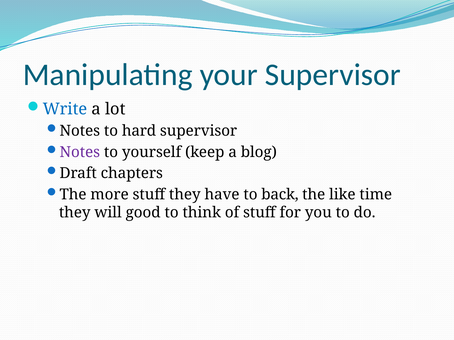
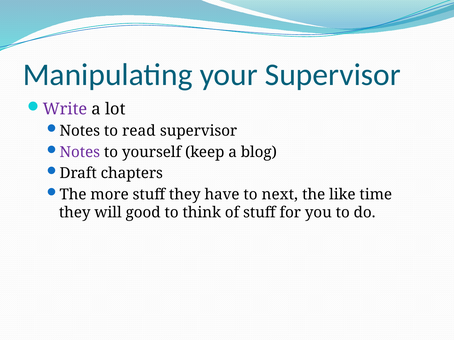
Write colour: blue -> purple
hard: hard -> read
back: back -> next
